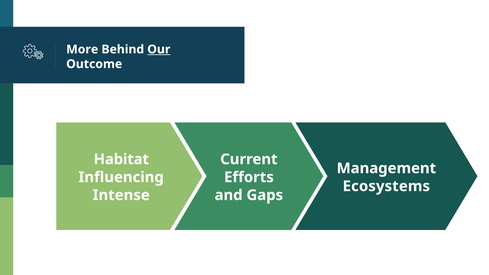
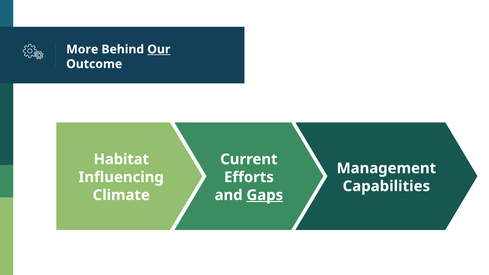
Ecosystems: Ecosystems -> Capabilities
Intense: Intense -> Climate
Gaps underline: none -> present
